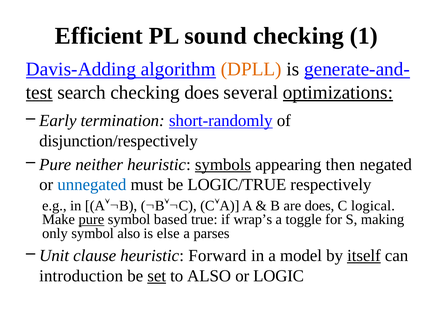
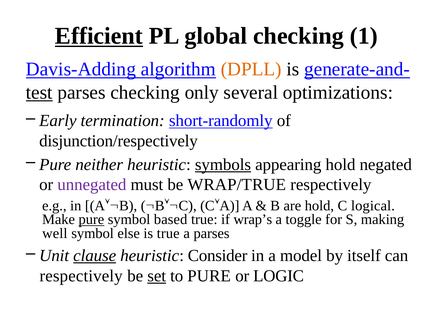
Efficient underline: none -> present
sound: sound -> global
test search: search -> parses
checking does: does -> only
optimizations underline: present -> none
appearing then: then -> hold
unnegated colour: blue -> purple
LOGIC/TRUE: LOGIC/TRUE -> WRAP/TRUE
are does: does -> hold
only: only -> well
symbol also: also -> else
is else: else -> true
clause underline: none -> present
Forward: Forward -> Consider
itself underline: present -> none
introduction at (81, 276): introduction -> respectively
to ALSO: ALSO -> PURE
